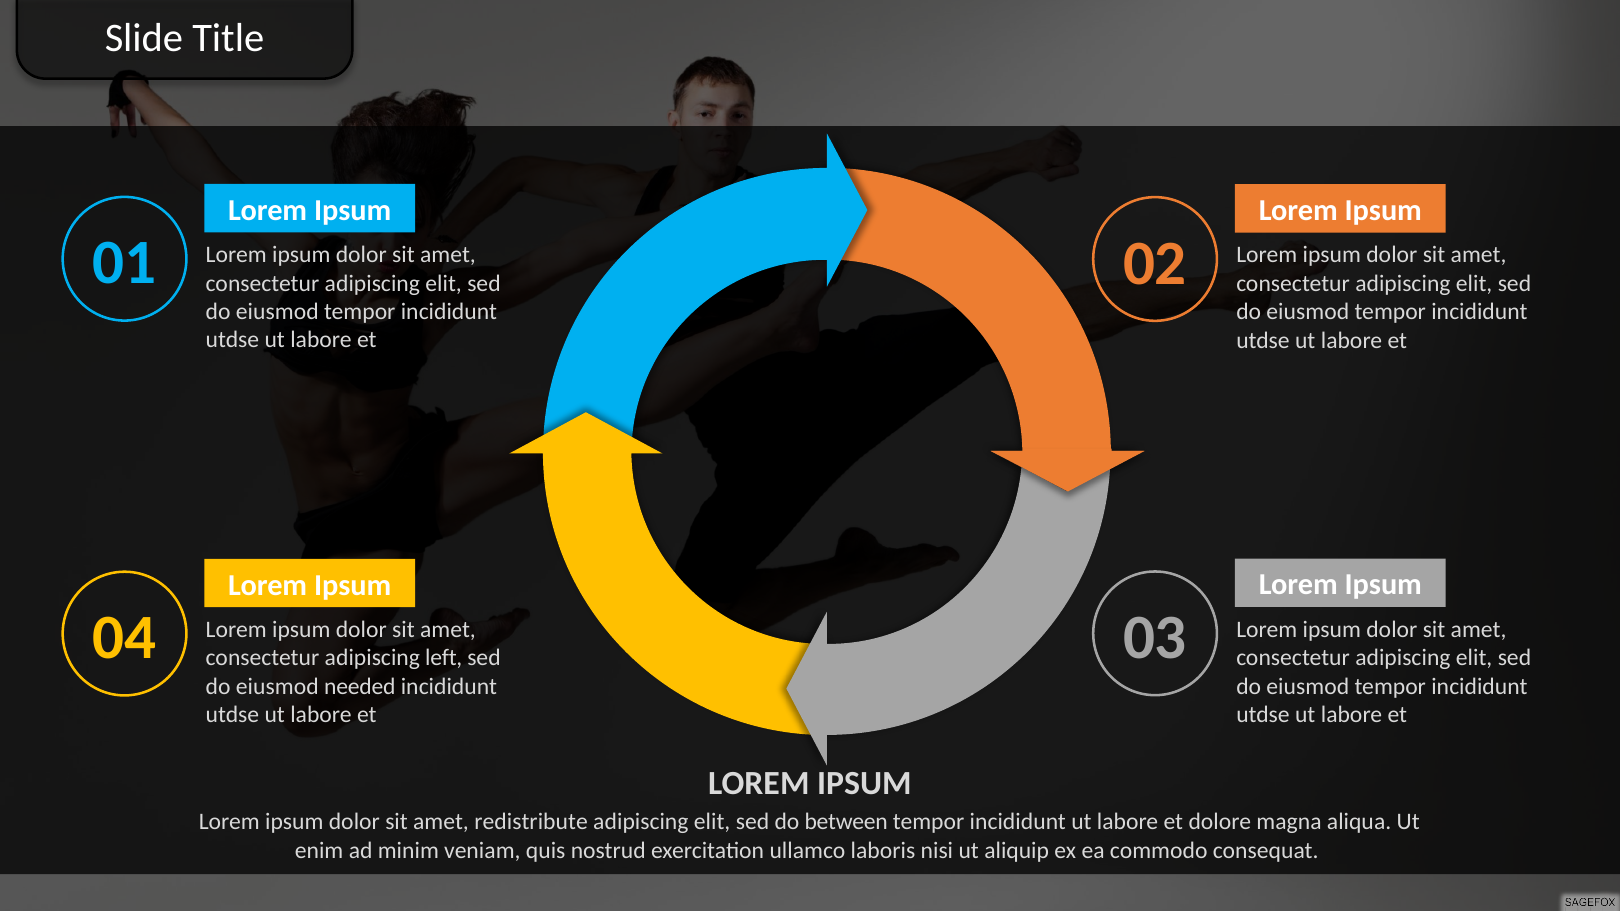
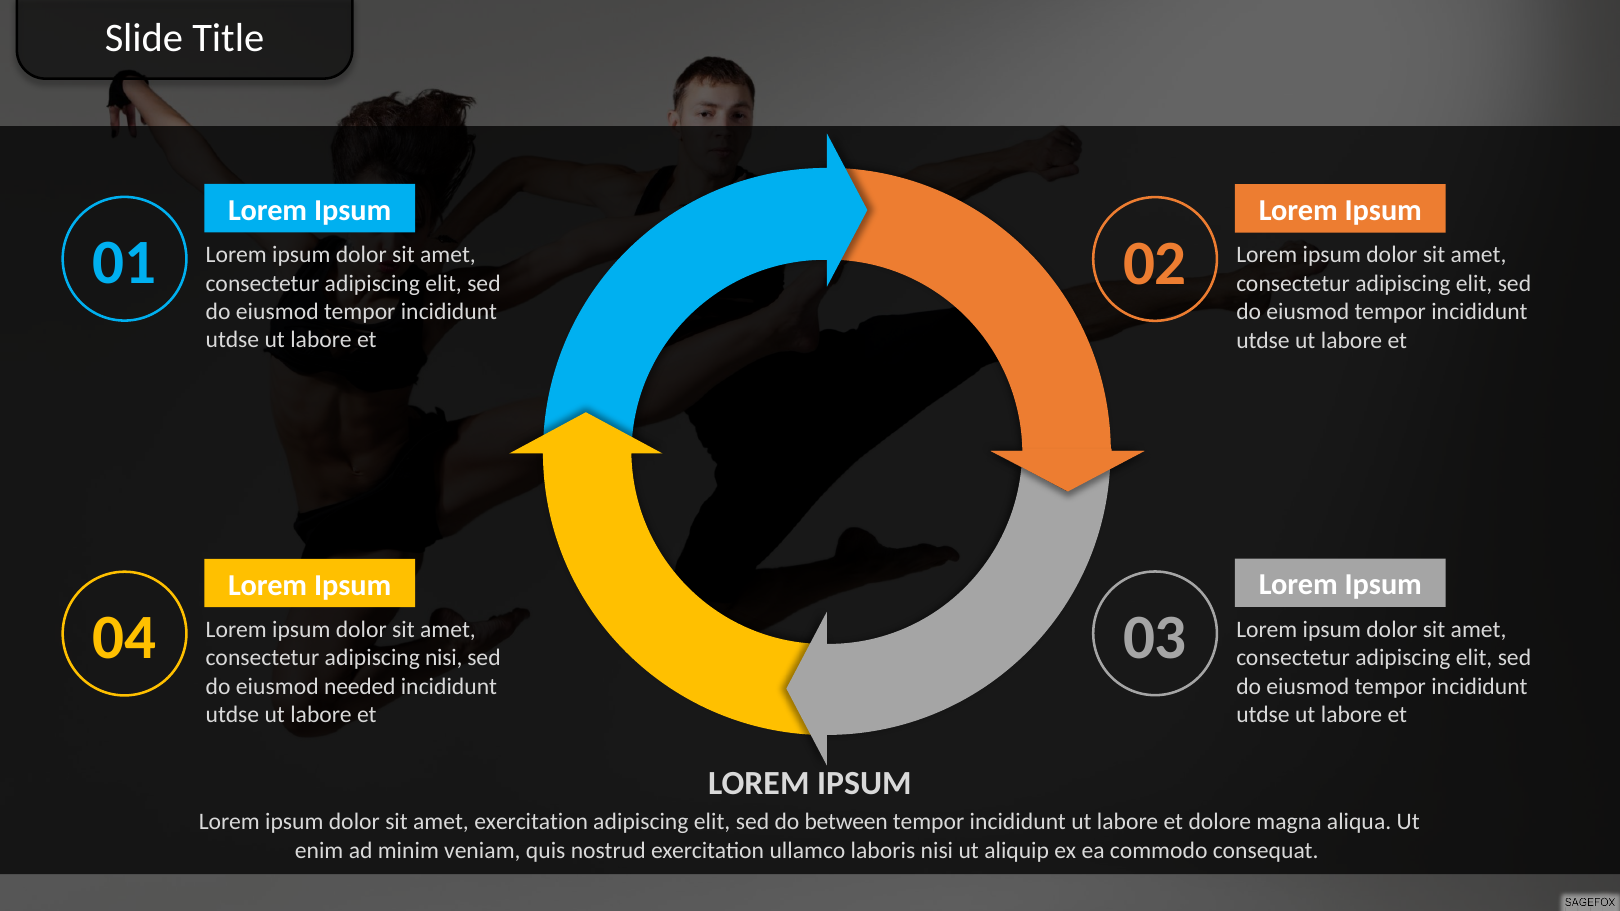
adipiscing left: left -> nisi
amet redistribute: redistribute -> exercitation
